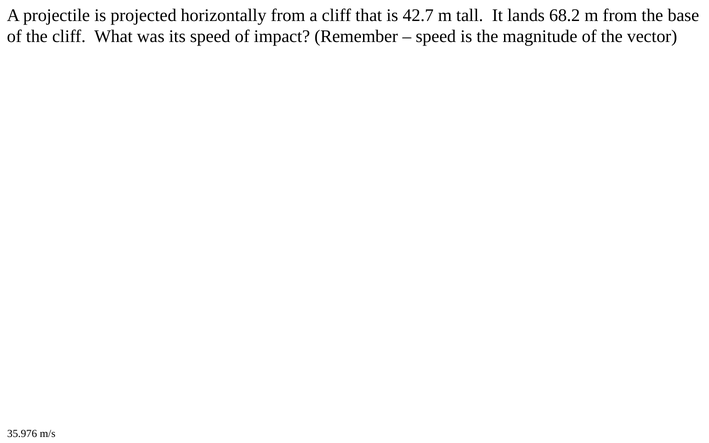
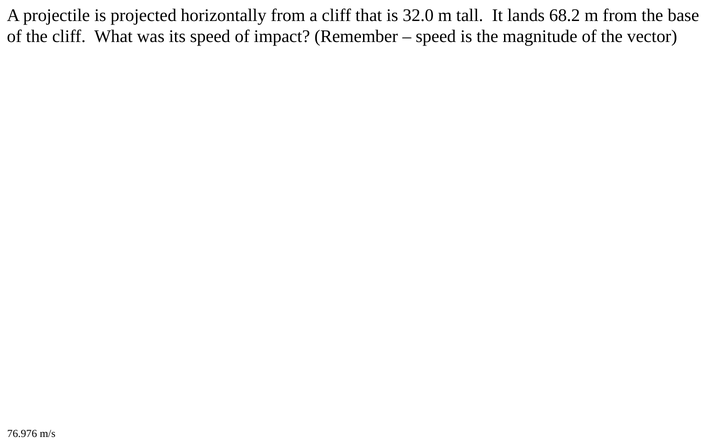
42.7: 42.7 -> 32.0
35.976: 35.976 -> 76.976
